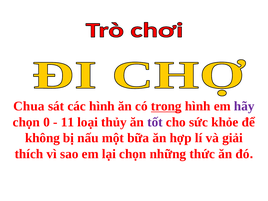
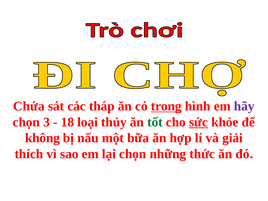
Chua: Chua -> Chứa
các hình: hình -> tháp
0: 0 -> 3
11: 11 -> 18
tốt colour: purple -> green
sức underline: none -> present
